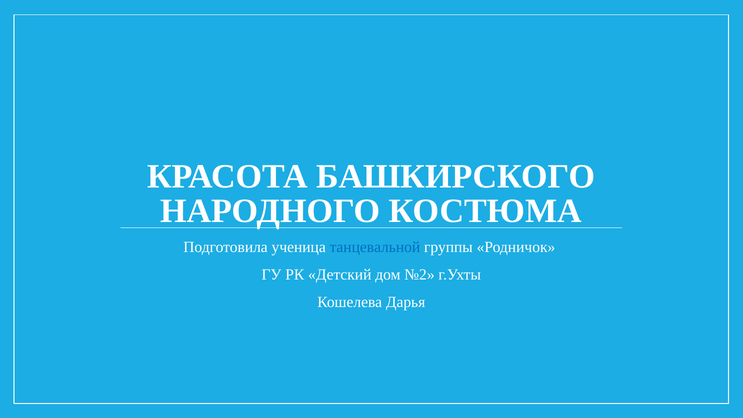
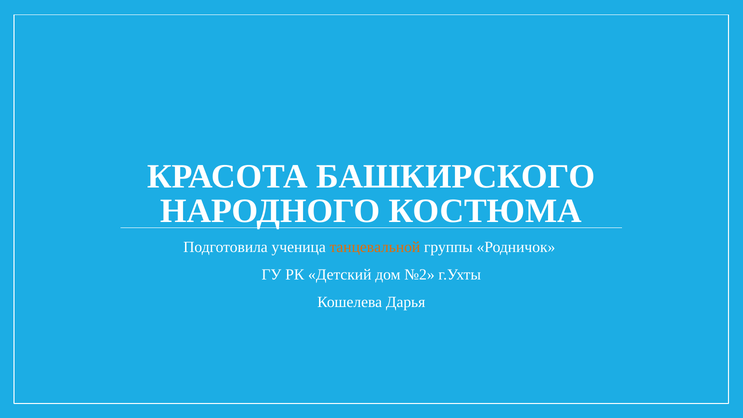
танцевальной colour: blue -> orange
